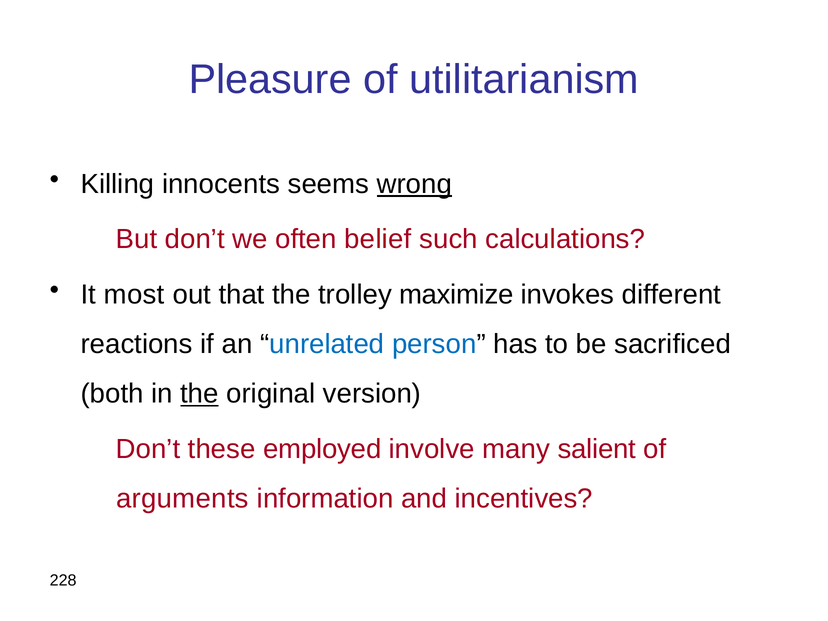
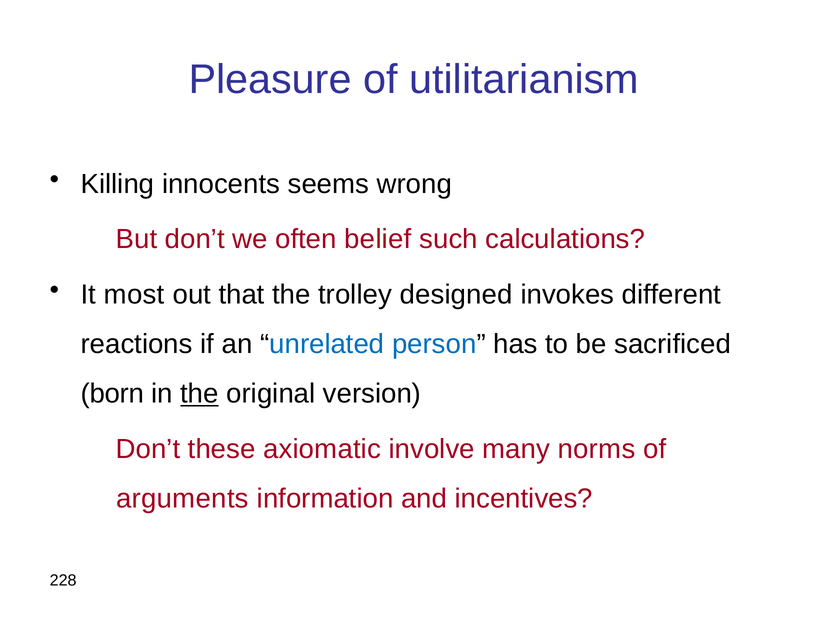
wrong underline: present -> none
maximize: maximize -> designed
both: both -> born
employed: employed -> axiomatic
salient: salient -> norms
